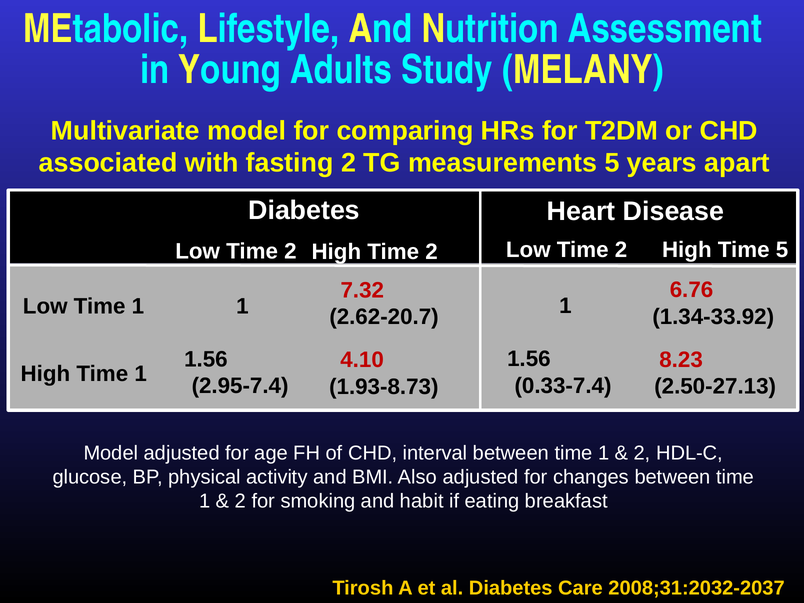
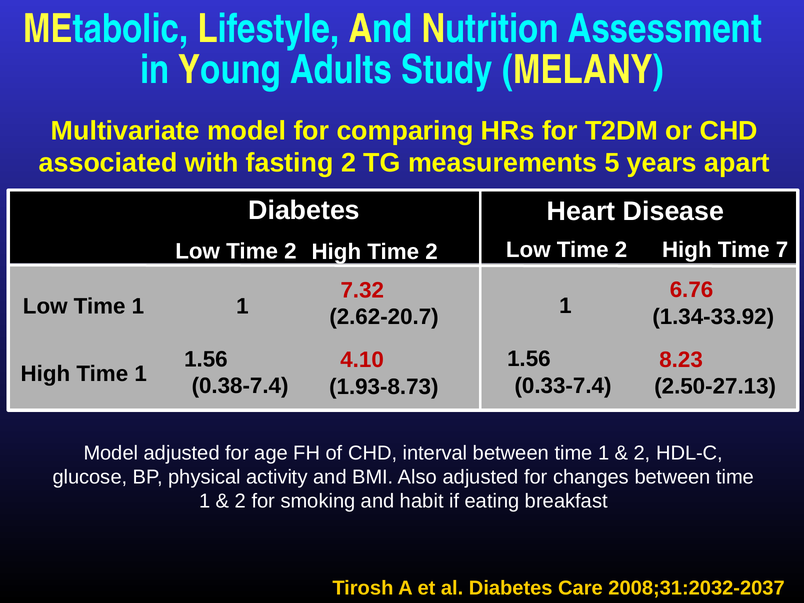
Time 5: 5 -> 7
2.95-7.4: 2.95-7.4 -> 0.38-7.4
